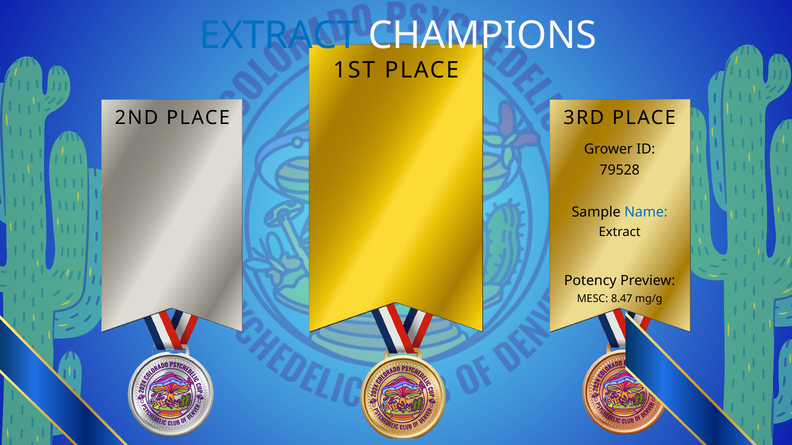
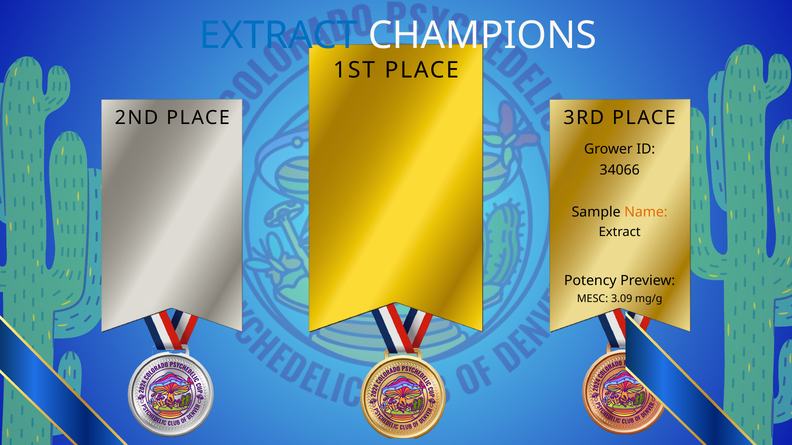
79528: 79528 -> 34066
Name colour: blue -> orange
8.47: 8.47 -> 3.09
